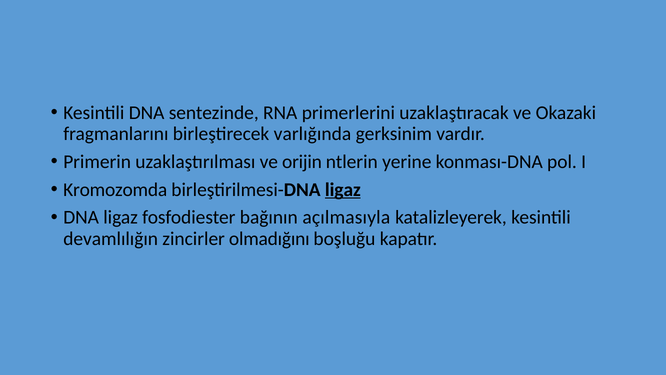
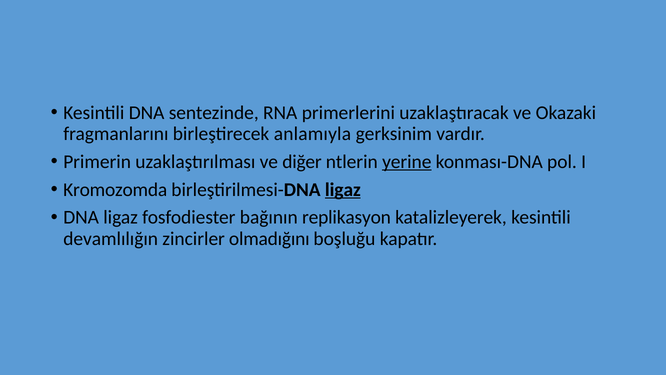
varlığında: varlığında -> anlamıyla
orijin: orijin -> diğer
yerine underline: none -> present
açılmasıyla: açılmasıyla -> replikasyon
